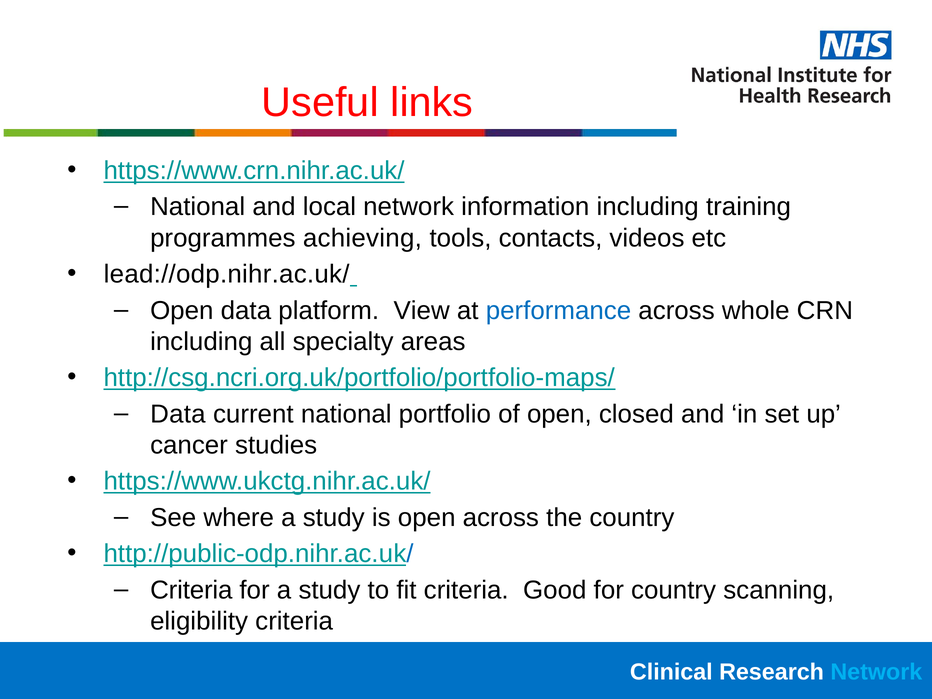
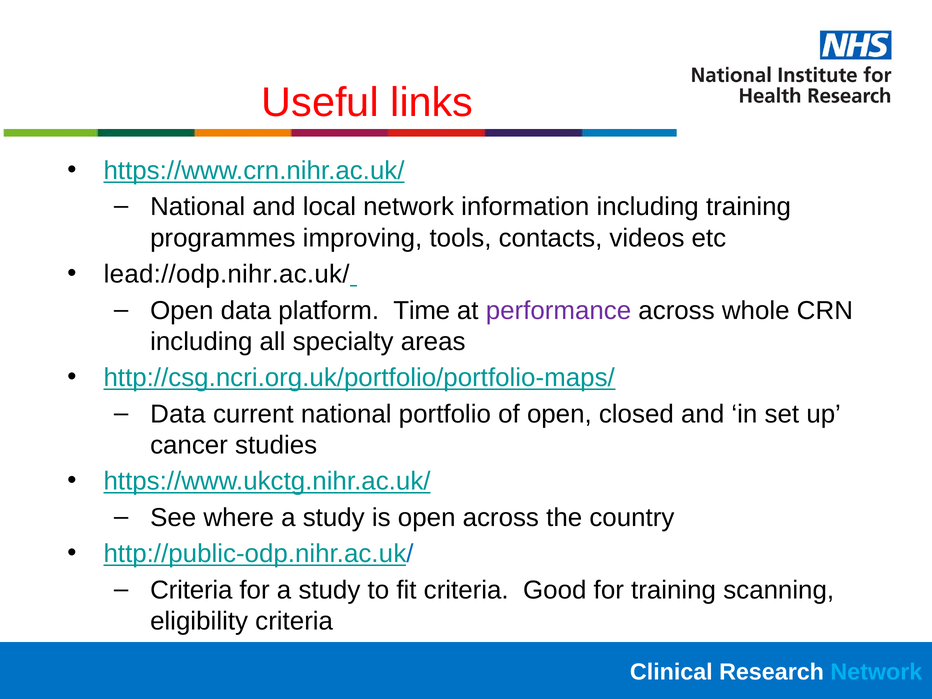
achieving: achieving -> improving
View: View -> Time
performance colour: blue -> purple
for country: country -> training
